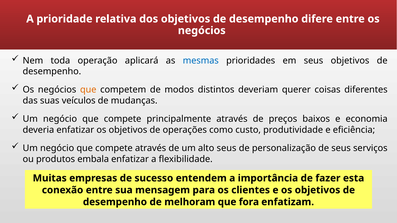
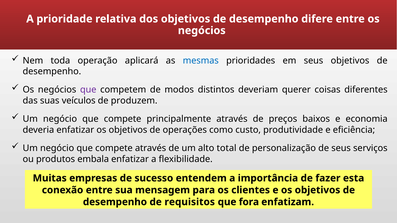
que at (88, 90) colour: orange -> purple
mudanças: mudanças -> produzem
alto seus: seus -> total
melhoram: melhoram -> requisitos
